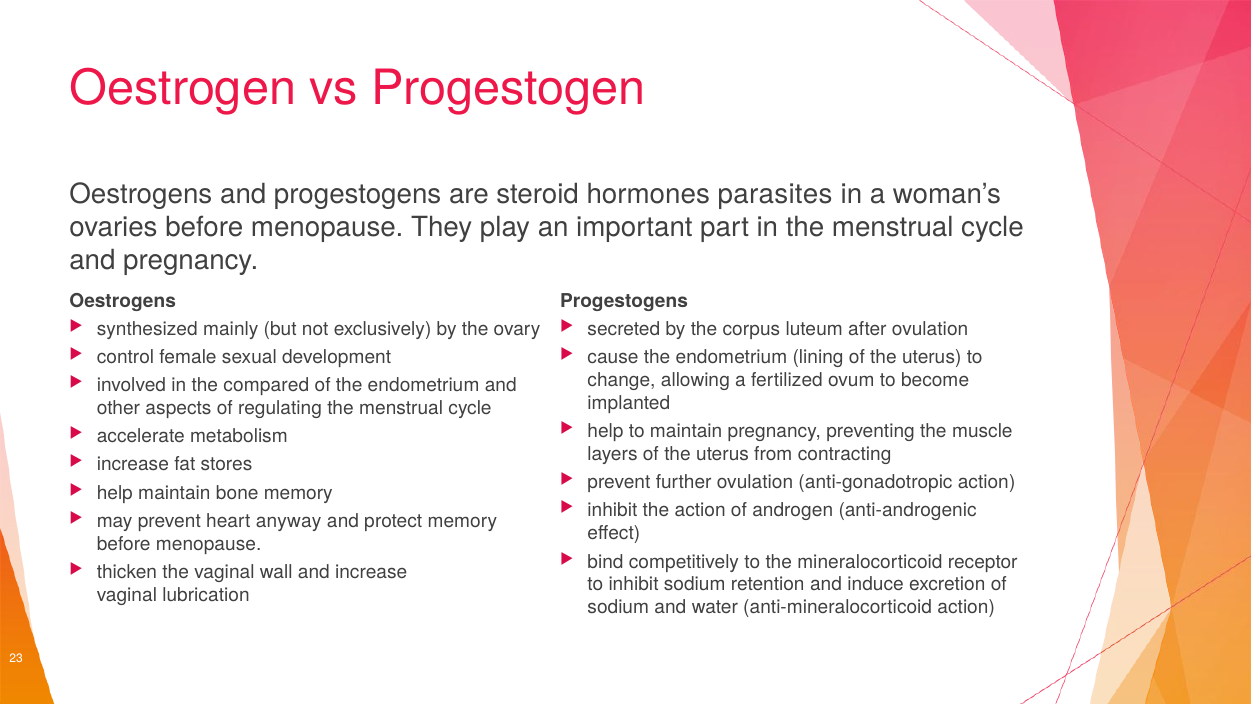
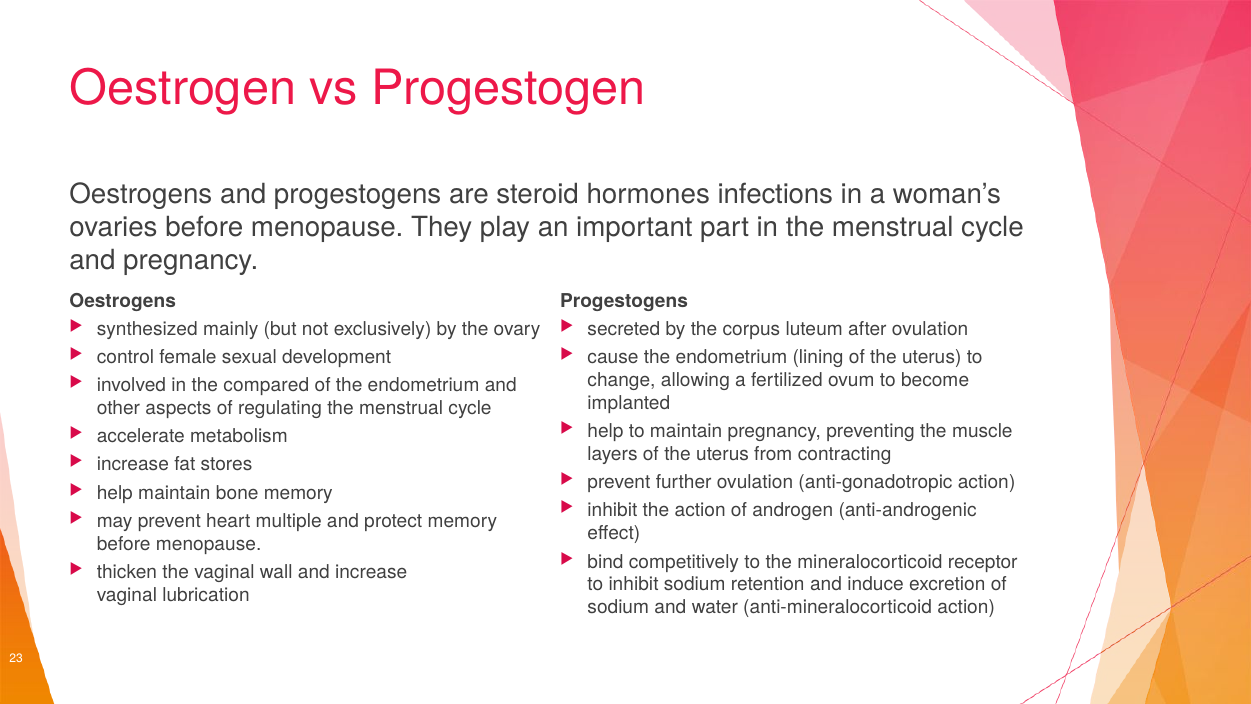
parasites: parasites -> infections
anyway: anyway -> multiple
